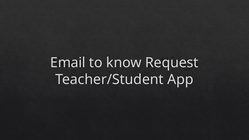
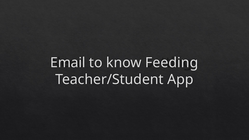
Request: Request -> Feeding
